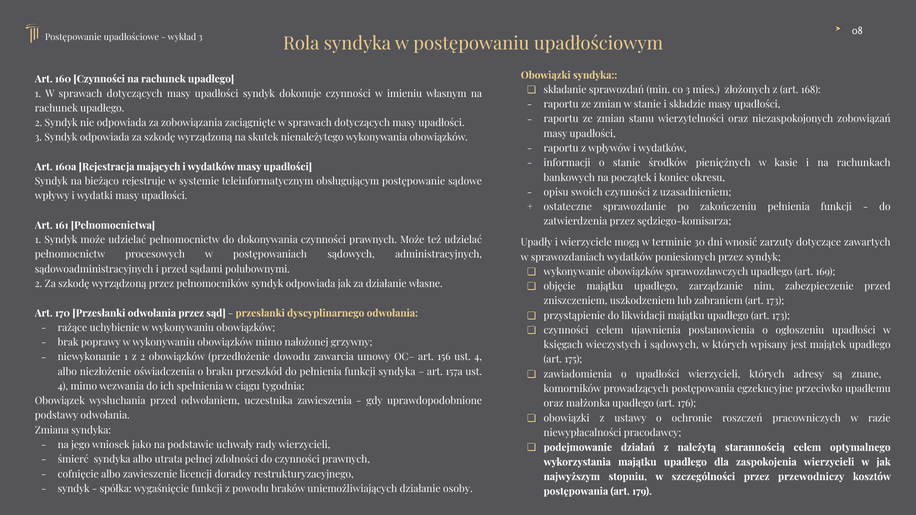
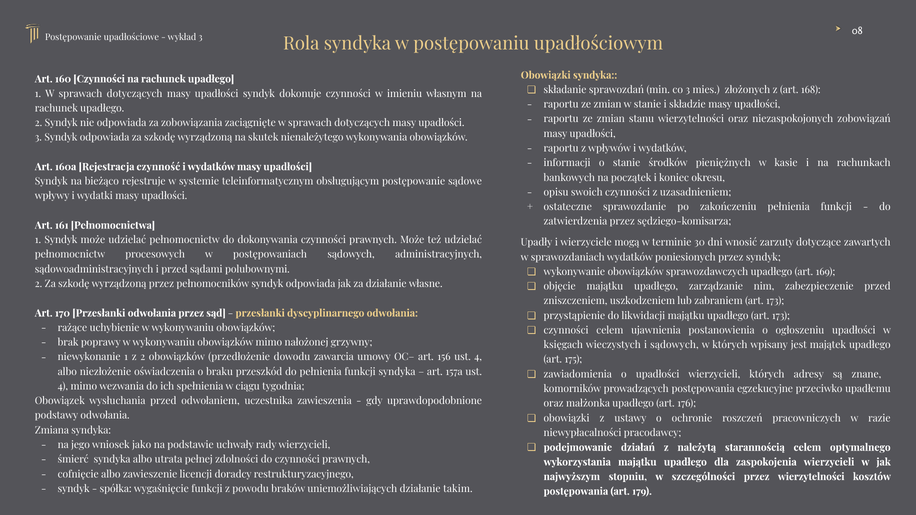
mających: mających -> czynność
przez przewodniczy: przewodniczy -> wierzytelności
osoby: osoby -> takim
